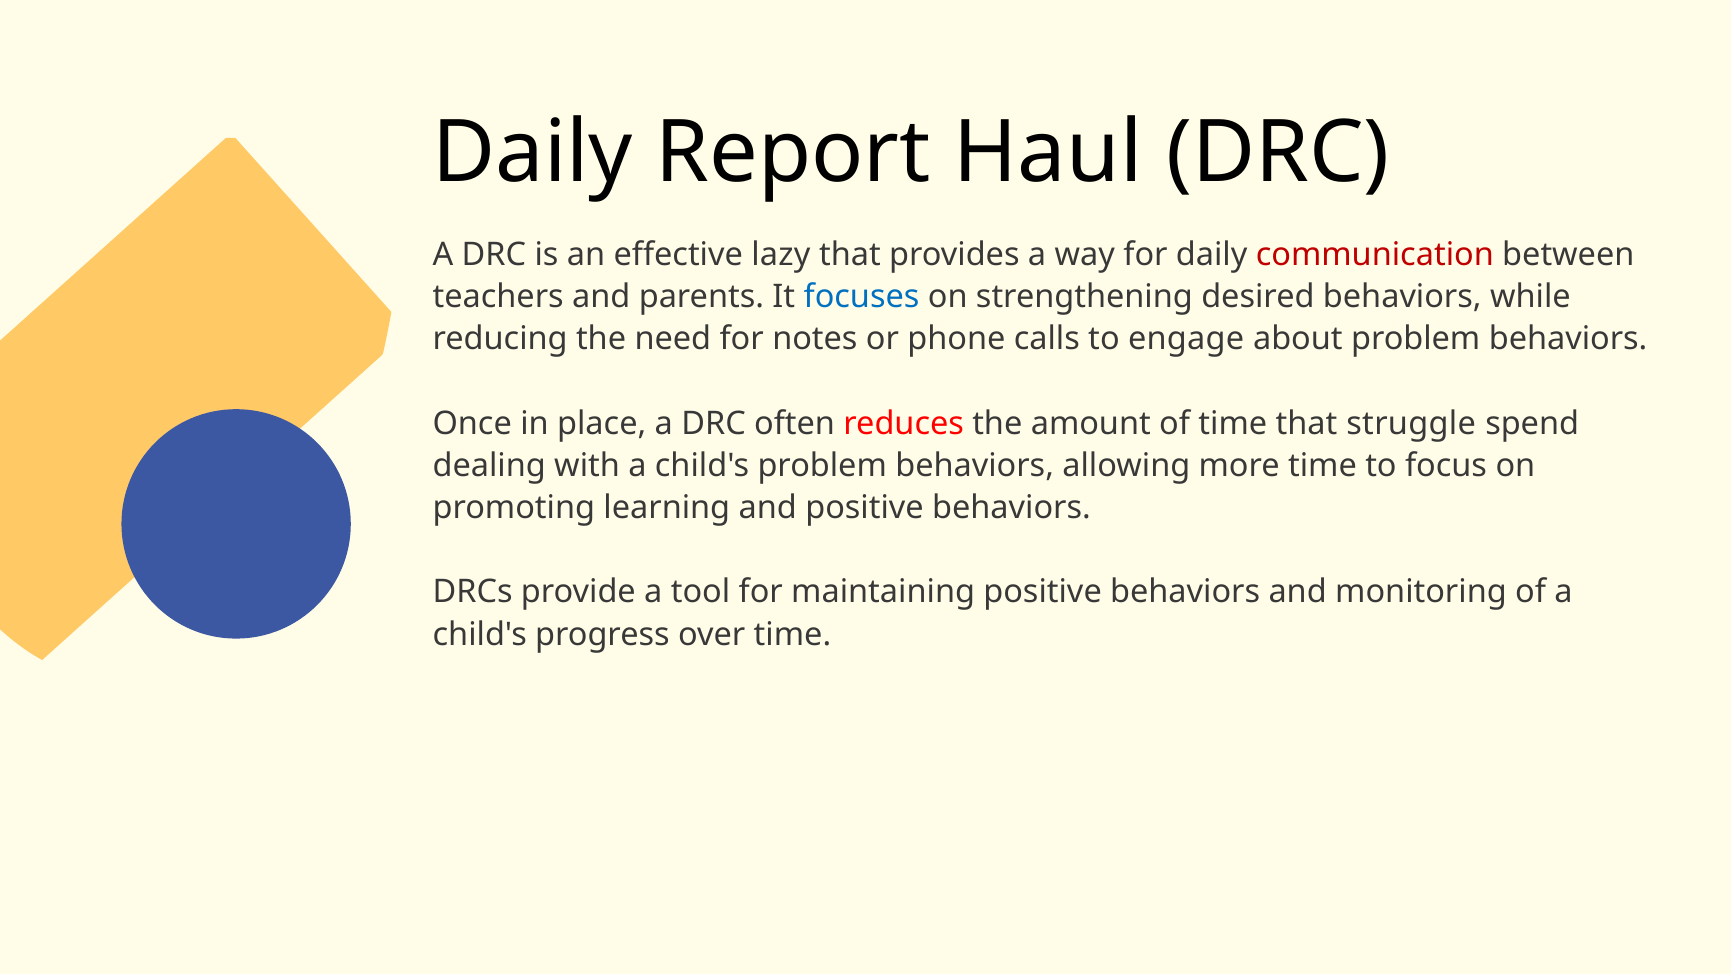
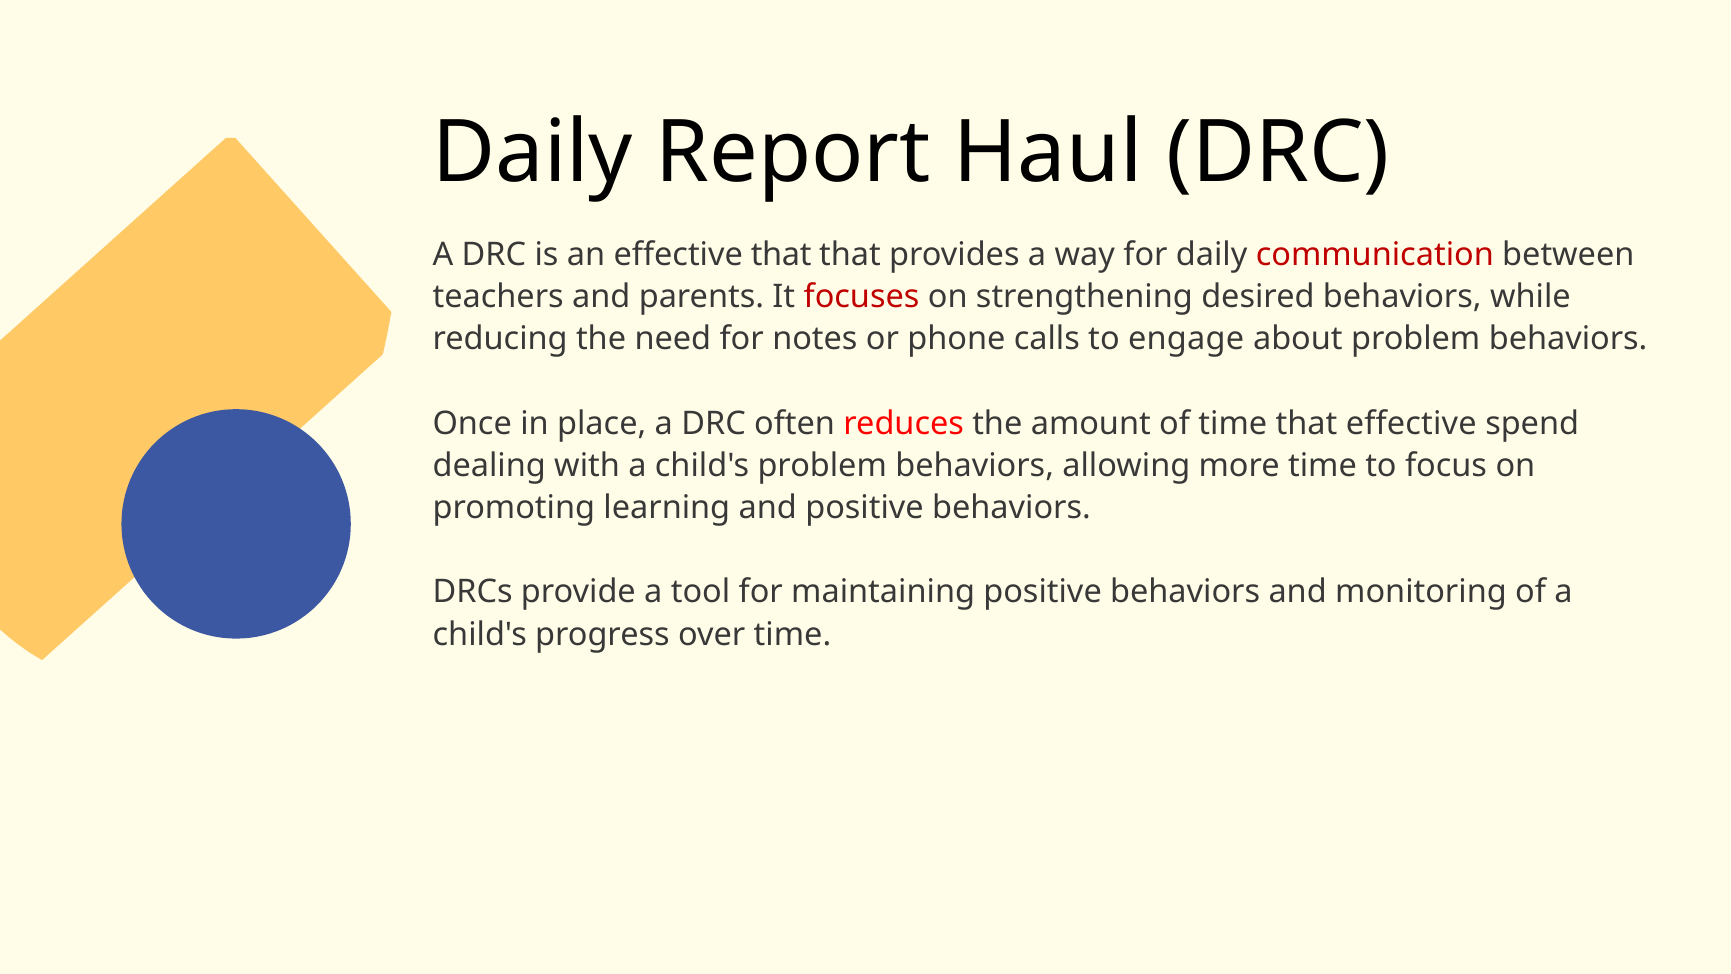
effective lazy: lazy -> that
focuses colour: blue -> red
that struggle: struggle -> effective
